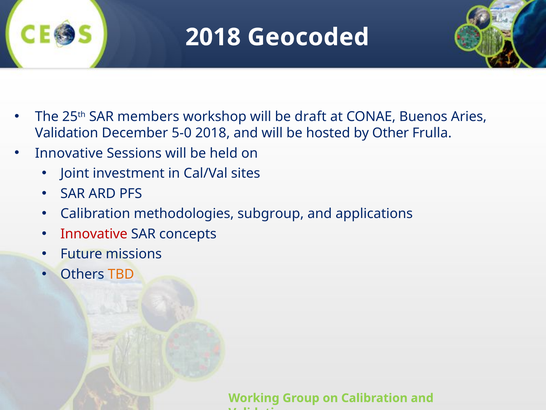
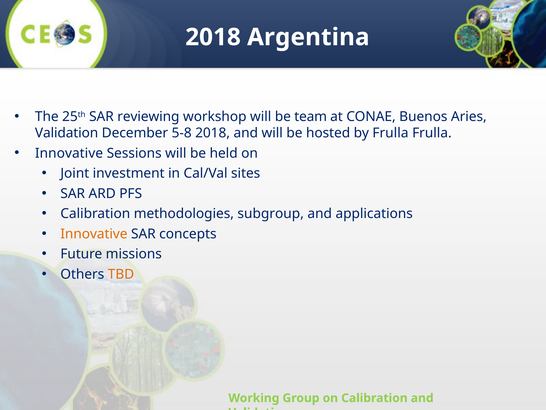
Geocoded: Geocoded -> Argentina
members: members -> reviewing
draft: draft -> team
5-0: 5-0 -> 5-8
by Other: Other -> Frulla
Innovative at (94, 234) colour: red -> orange
